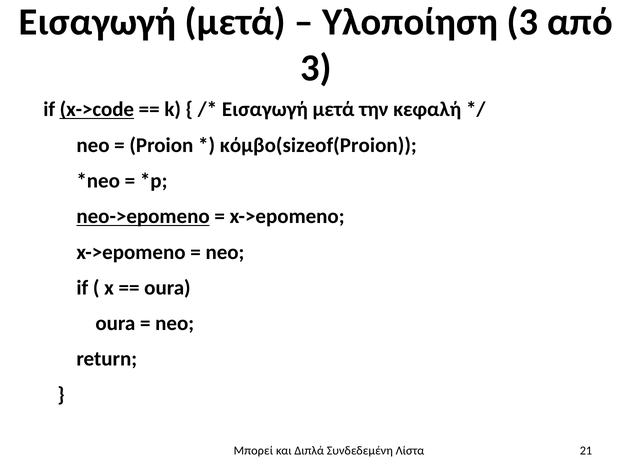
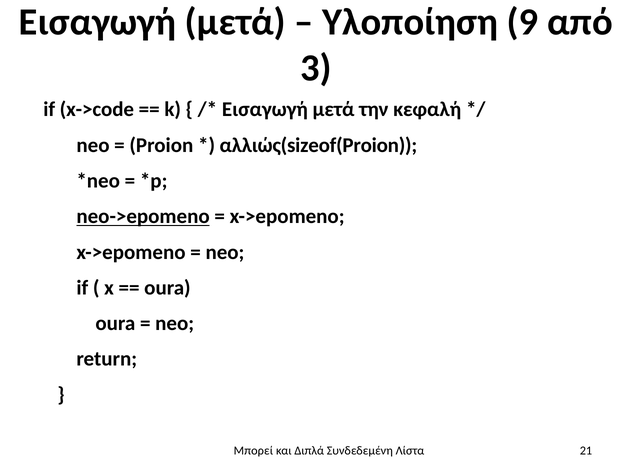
Υλοποίηση 3: 3 -> 9
x->code underline: present -> none
κόμβο(sizeof(Proion: κόμβο(sizeof(Proion -> αλλιώς(sizeof(Proion
